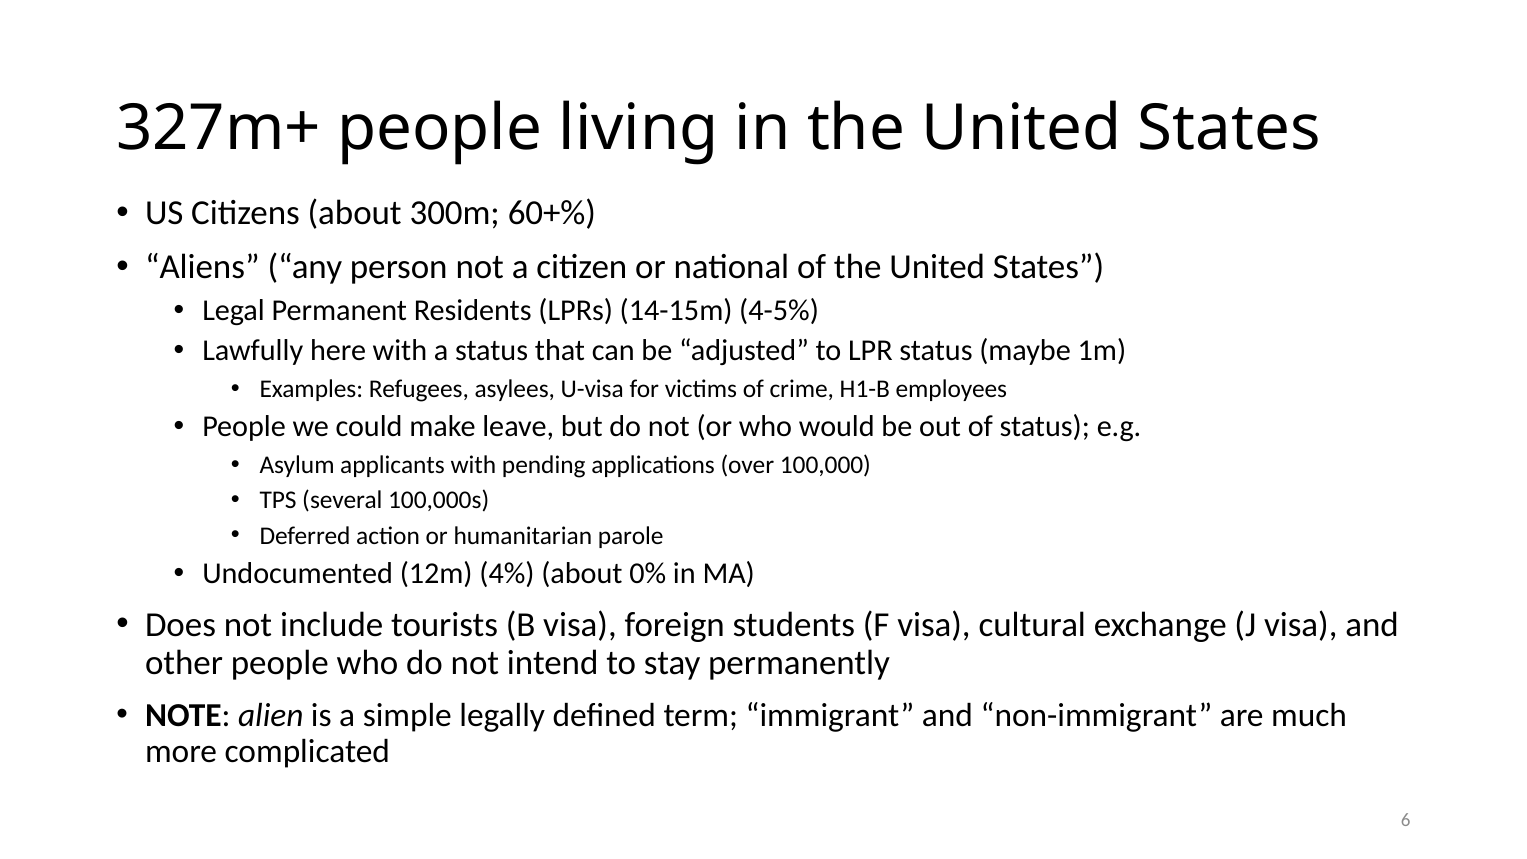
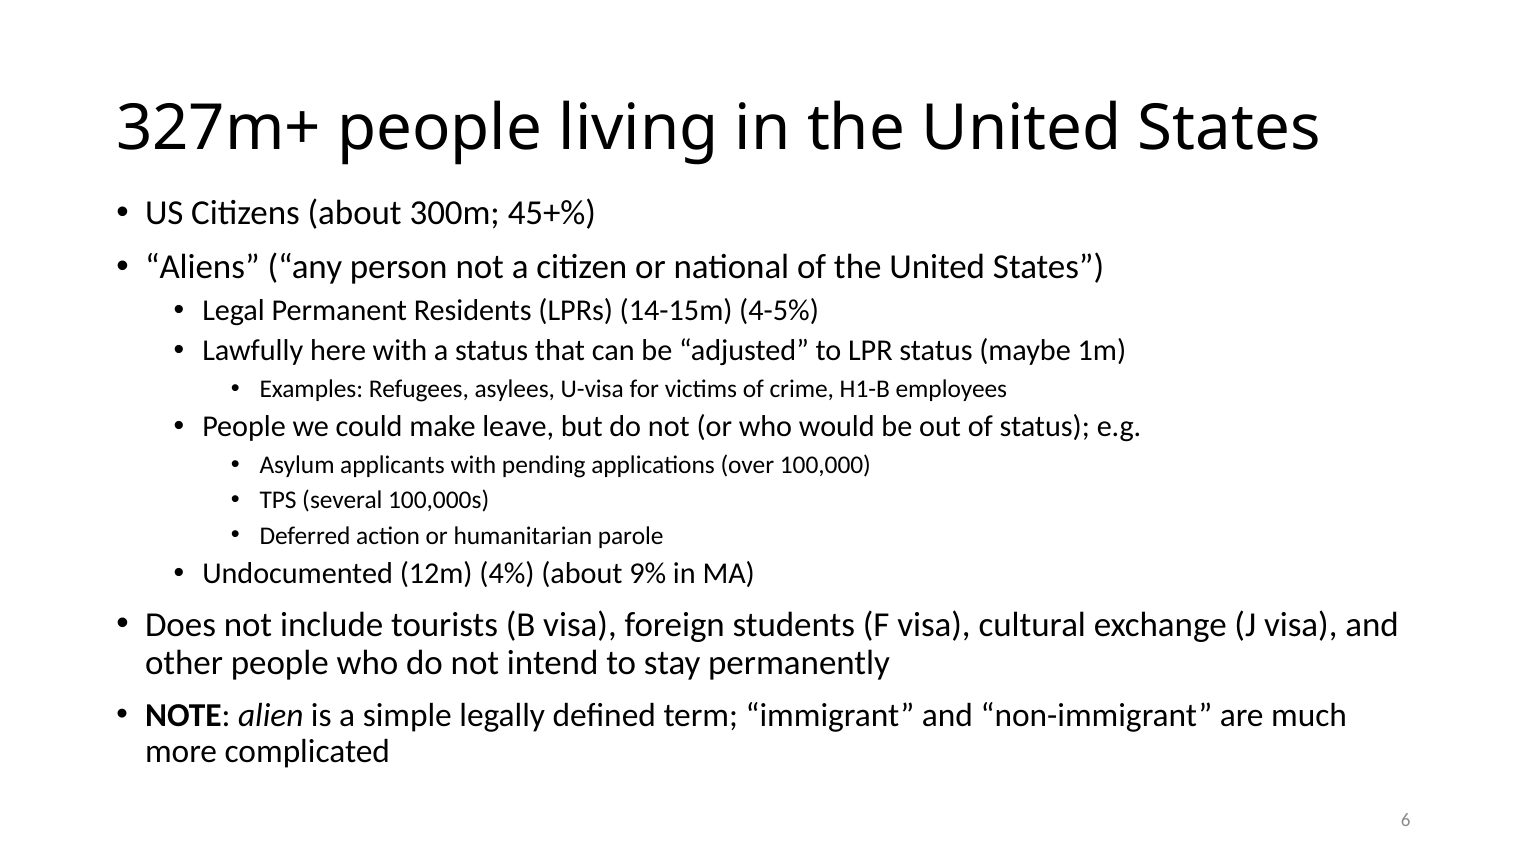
60+%: 60+% -> 45+%
0%: 0% -> 9%
